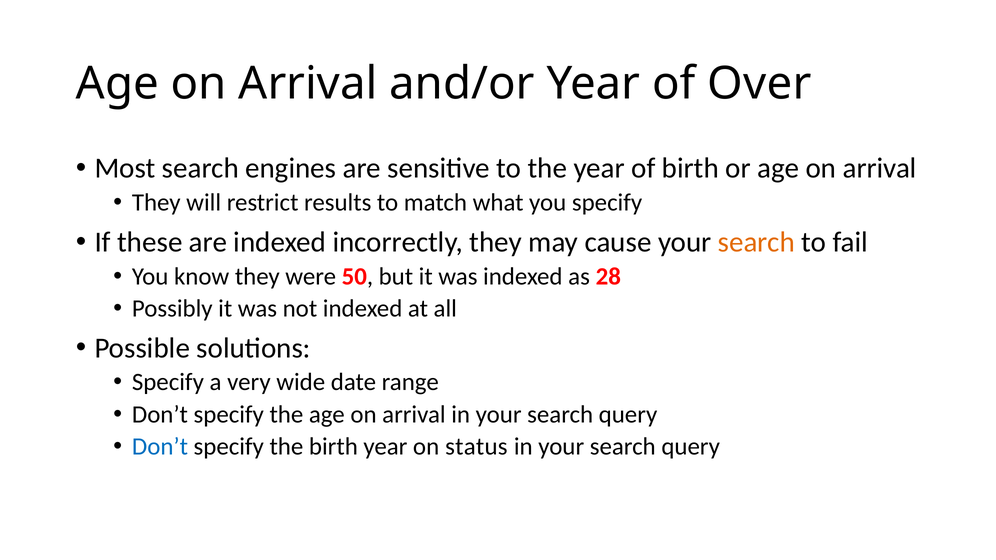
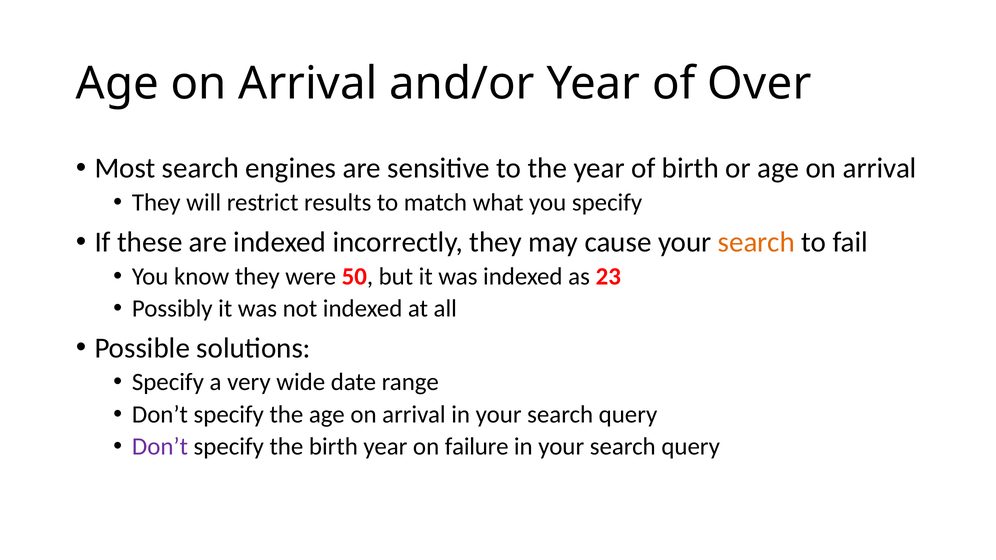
28: 28 -> 23
Don’t at (160, 447) colour: blue -> purple
status: status -> failure
